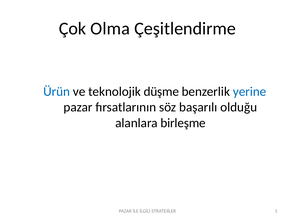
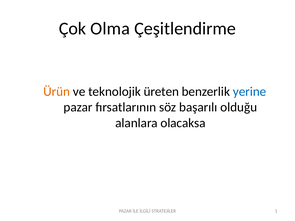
Ürün colour: blue -> orange
düşme: düşme -> üreten
birleşme: birleşme -> olacaksa
